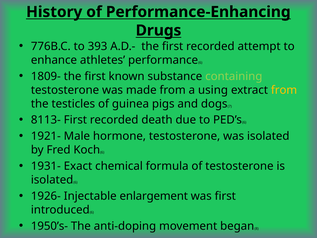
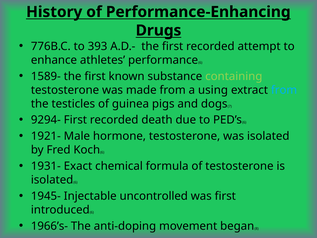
1809-: 1809- -> 1589-
from at (284, 90) colour: yellow -> light blue
8113-: 8113- -> 9294-
1926-: 1926- -> 1945-
enlargement: enlargement -> uncontrolled
1950’s-: 1950’s- -> 1966’s-
